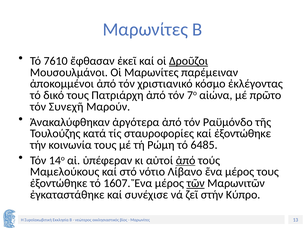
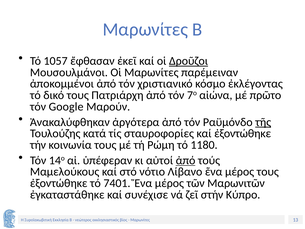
7610: 7610 -> 1057
Συνεχῆ: Συνεχῆ -> Google
τῆς underline: none -> present
6485: 6485 -> 1180
1607: 1607 -> 7401
τῶν underline: present -> none
